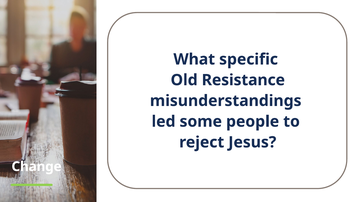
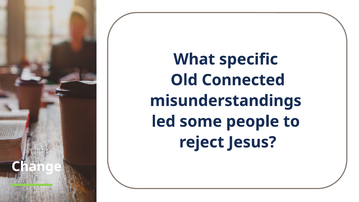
Resistance: Resistance -> Connected
